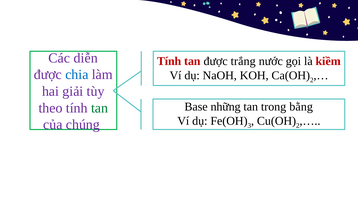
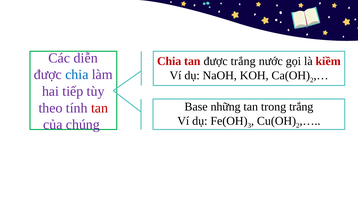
Tính at (169, 61): Tính -> Chia
giải: giải -> tiếp
trong bằng: bằng -> trắng
tan at (100, 108) colour: green -> red
